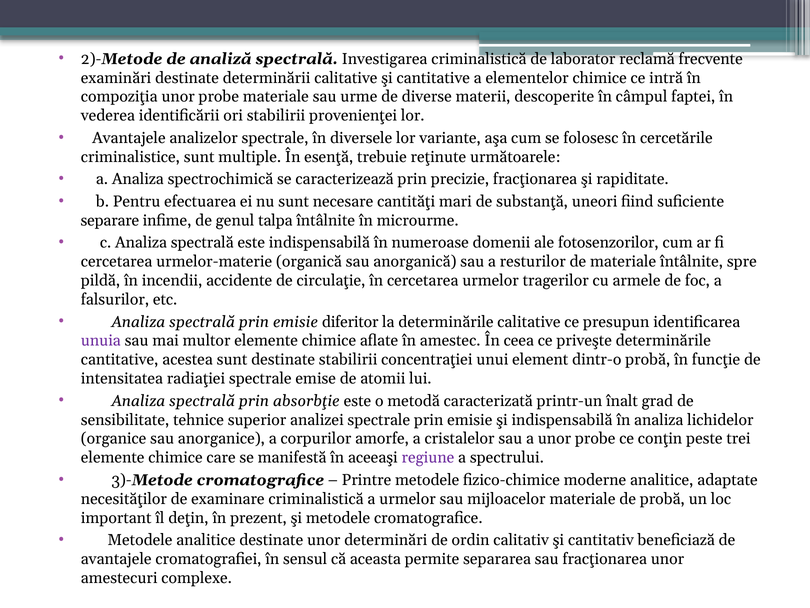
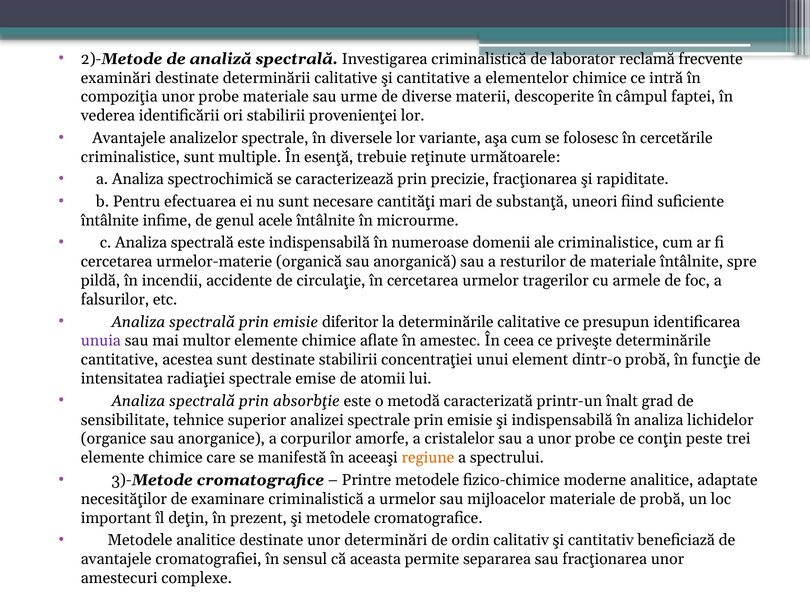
separare at (110, 220): separare -> întâlnite
talpa: talpa -> acele
ale fotosenzorilor: fotosenzorilor -> criminalistice
regiune colour: purple -> orange
